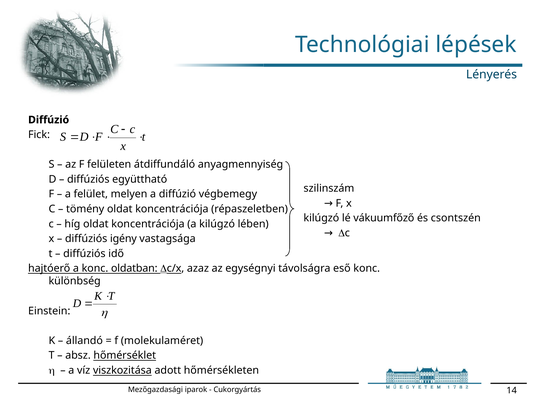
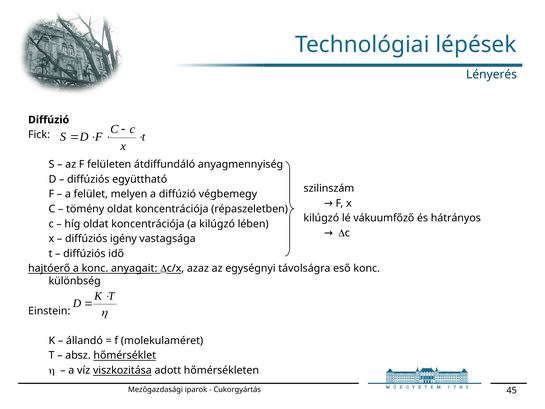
csontszén: csontszén -> hátrányos
oldatban: oldatban -> anyagait
14: 14 -> 45
